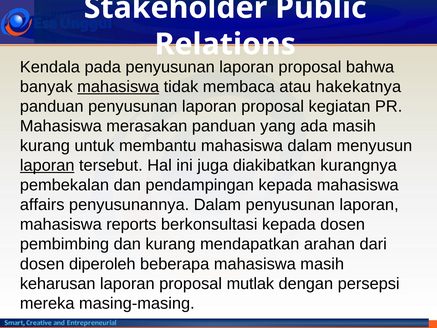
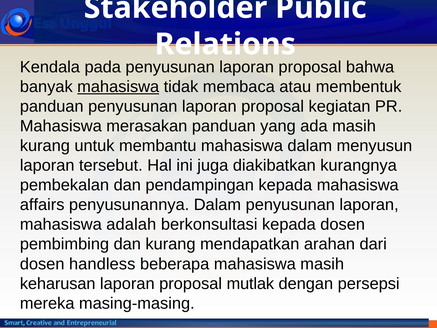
hakekatnya: hakekatnya -> membentuk
laporan at (47, 165) underline: present -> none
reports: reports -> adalah
diperoleh: diperoleh -> handless
